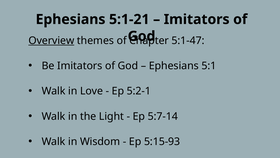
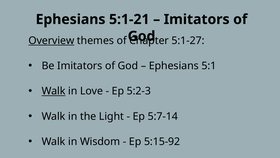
5:1-47: 5:1-47 -> 5:1-27
Walk at (54, 91) underline: none -> present
5:2-1: 5:2-1 -> 5:2-3
5:15-93: 5:15-93 -> 5:15-92
